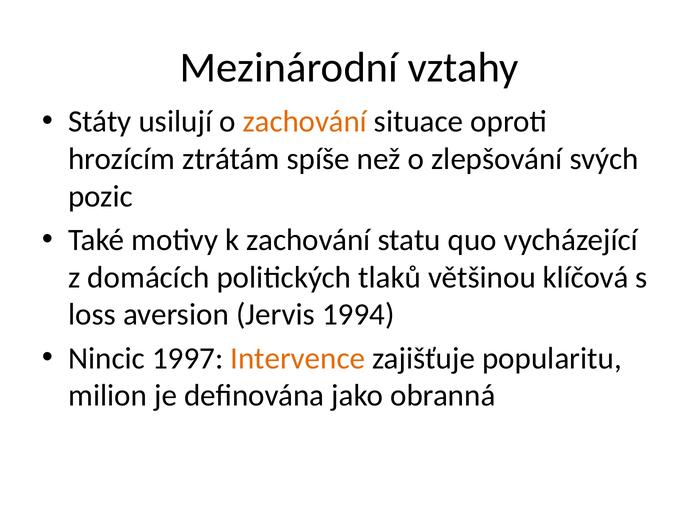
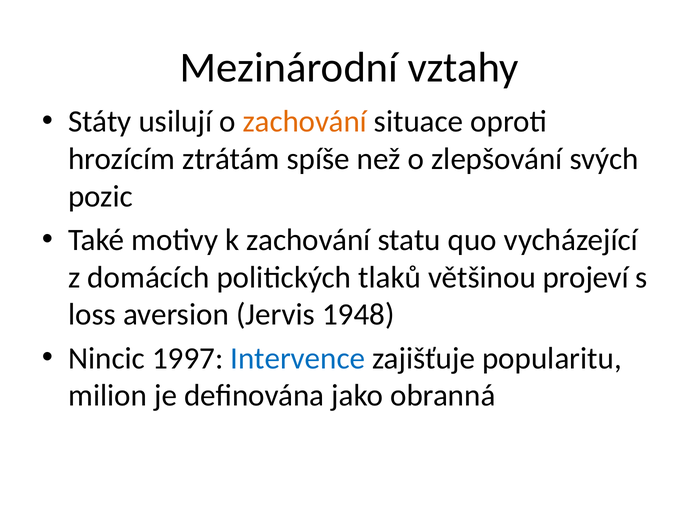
klíčová: klíčová -> projeví
1994: 1994 -> 1948
Intervence colour: orange -> blue
